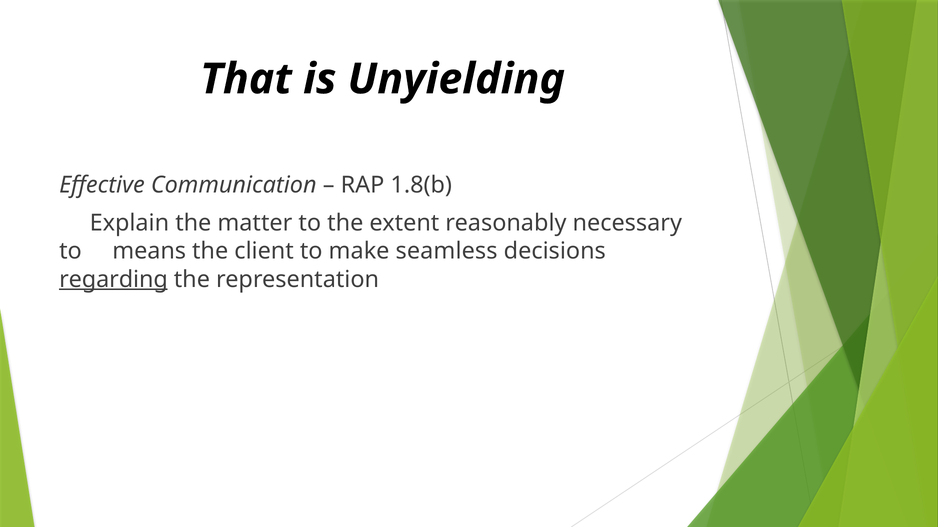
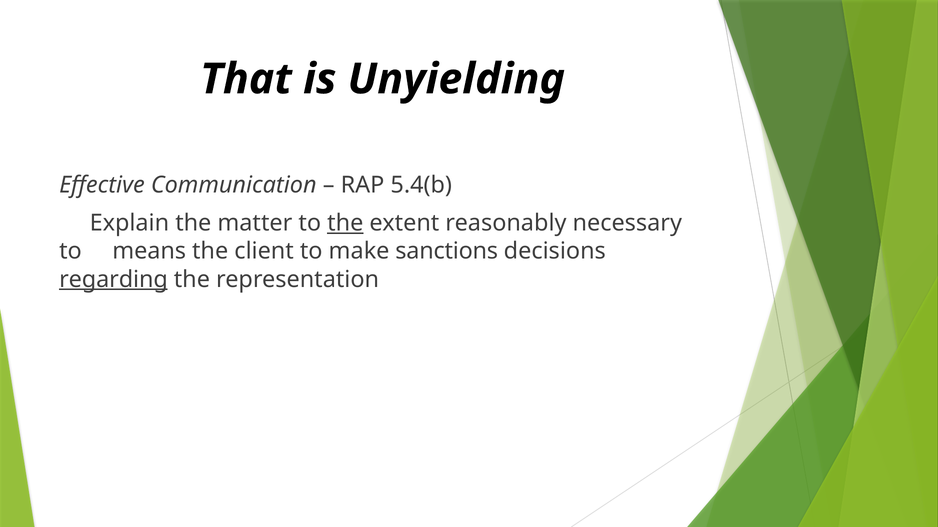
1.8(b: 1.8(b -> 5.4(b
the at (345, 223) underline: none -> present
seamless: seamless -> sanctions
